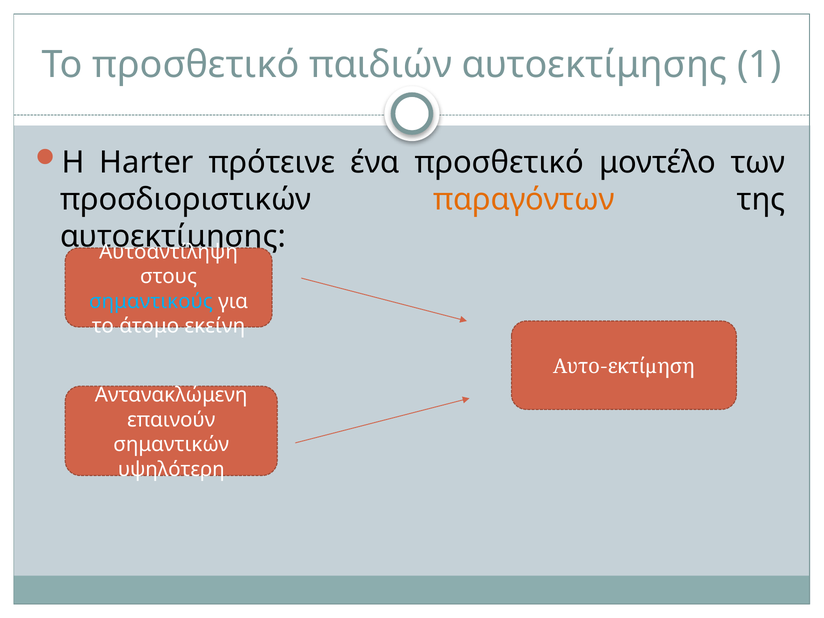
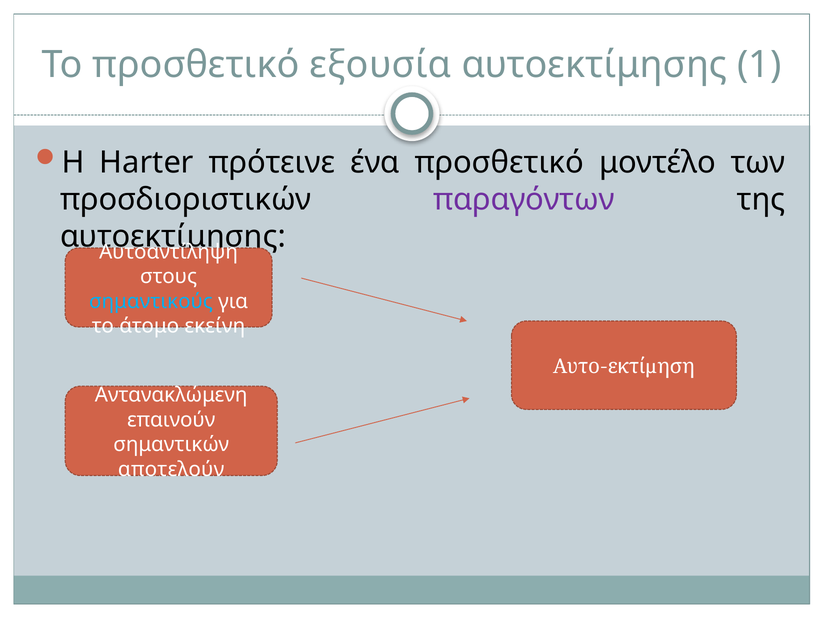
παιδιών: παιδιών -> εξουσία
παραγόντων colour: orange -> purple
υψηλότερη: υψηλότερη -> αποτελούν
